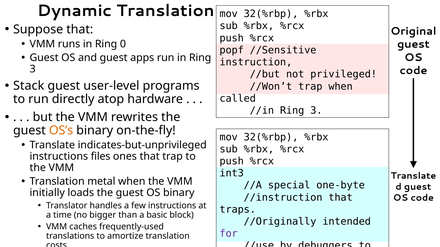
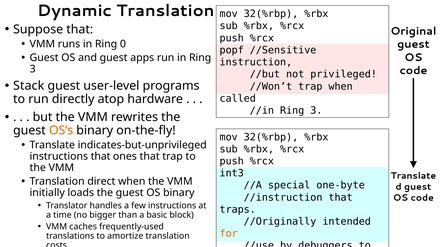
instructions files: files -> that
metal: metal -> direct
for colour: purple -> orange
